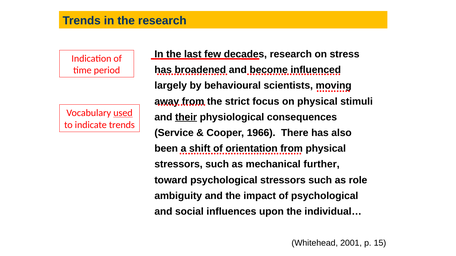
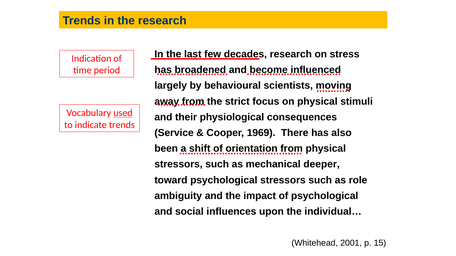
their underline: present -> none
1966: 1966 -> 1969
further: further -> deeper
